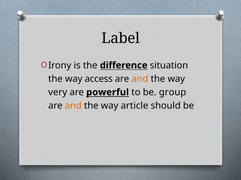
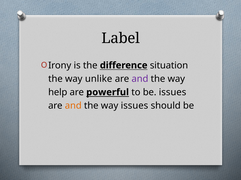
access: access -> unlike
and at (140, 79) colour: orange -> purple
very: very -> help
be group: group -> issues
way article: article -> issues
